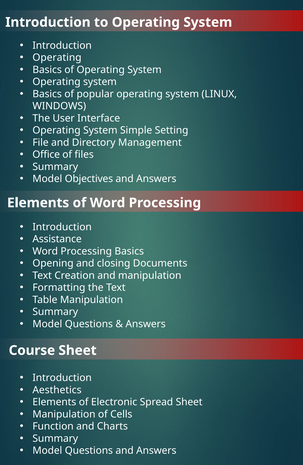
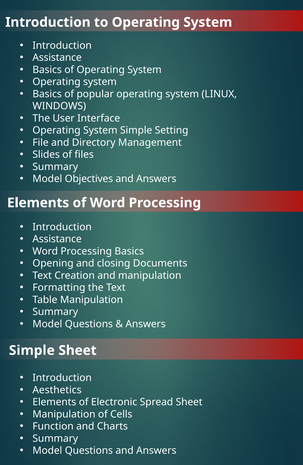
Operating at (57, 58): Operating -> Assistance
Office: Office -> Slides
Course at (32, 350): Course -> Simple
